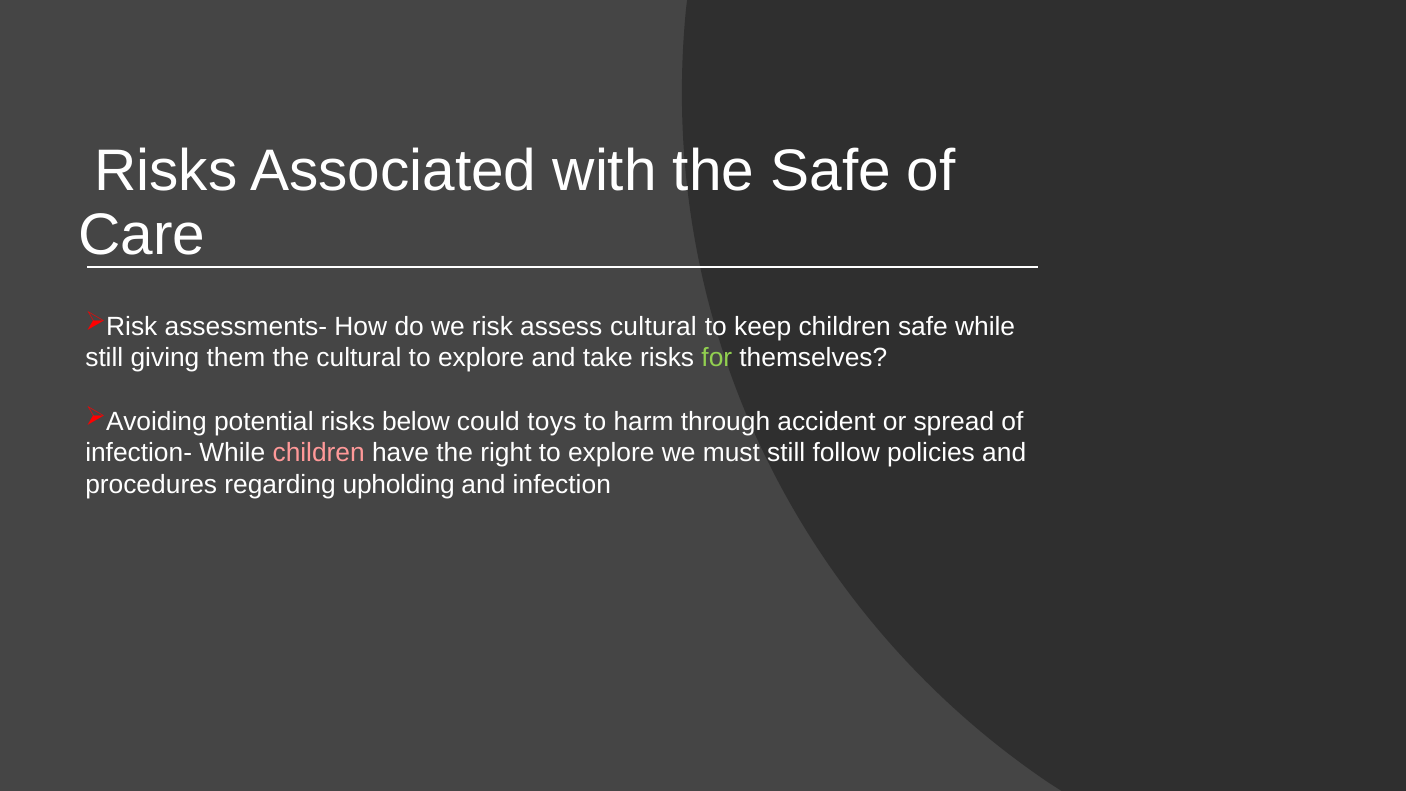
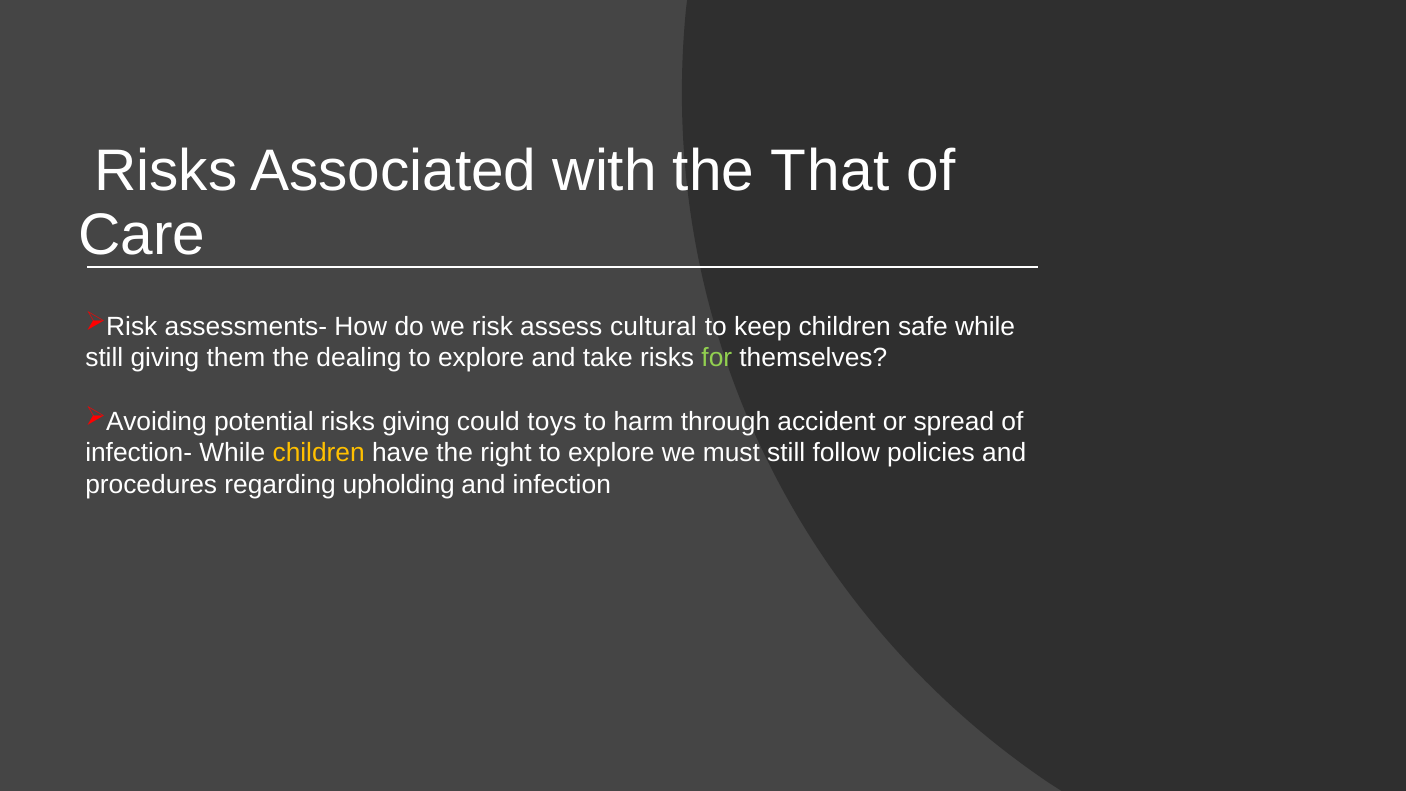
the Safe: Safe -> That
the cultural: cultural -> dealing
risks below: below -> giving
children at (319, 453) colour: pink -> yellow
